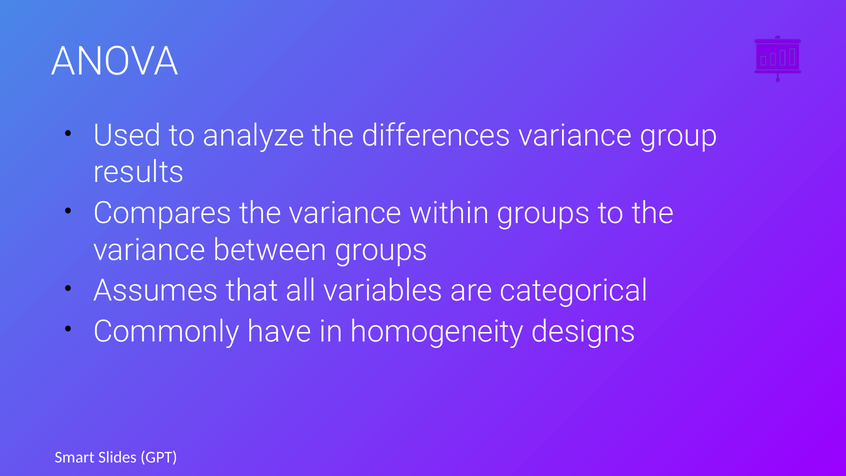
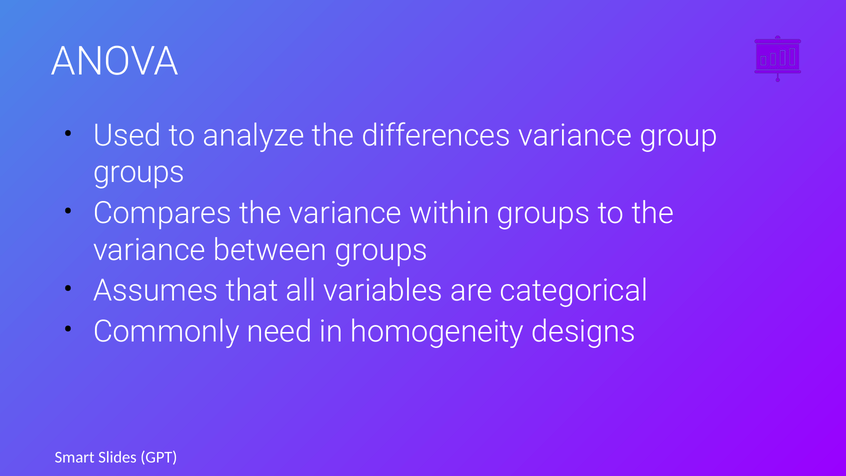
results at (139, 172): results -> groups
have: have -> need
